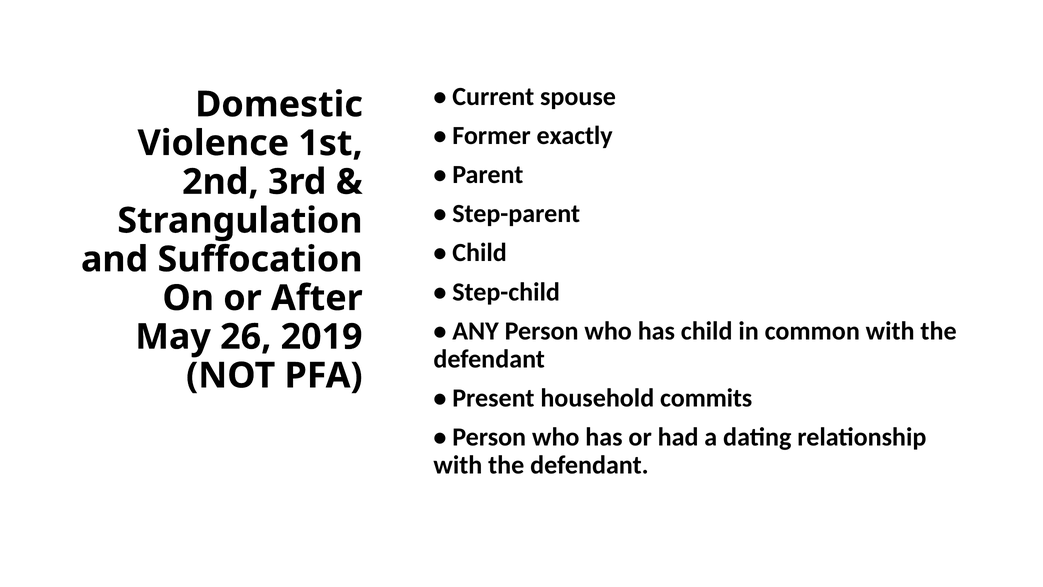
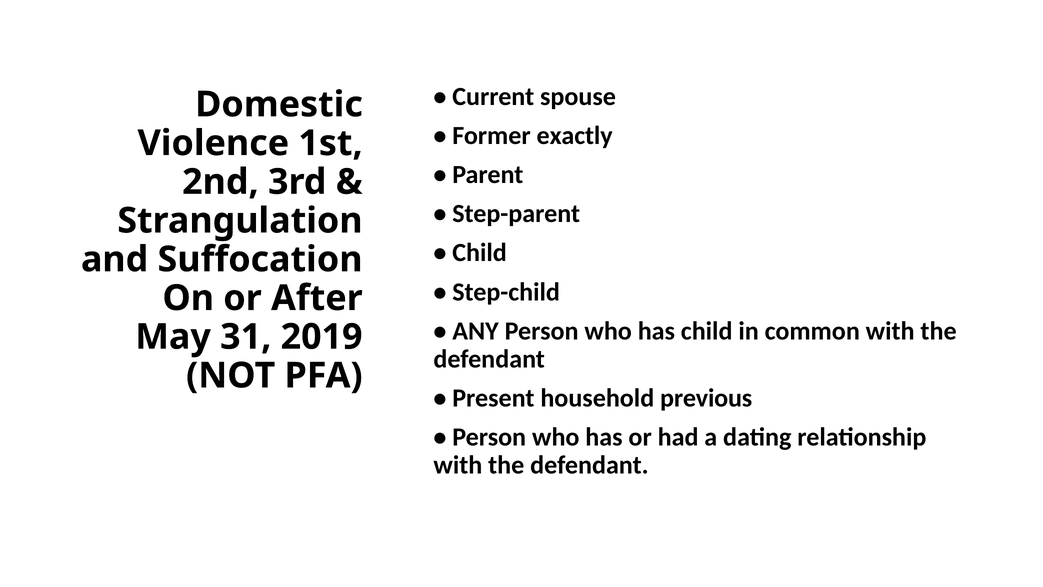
26: 26 -> 31
commits: commits -> previous
